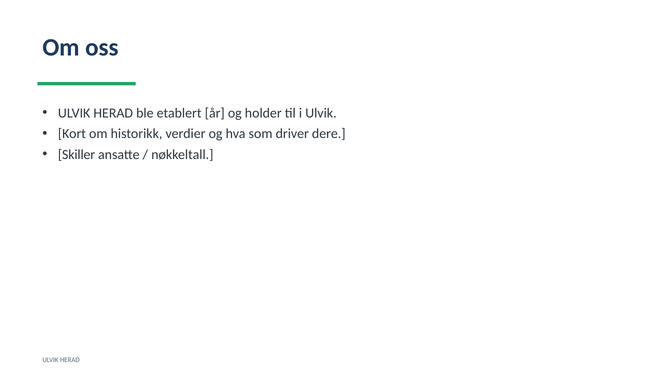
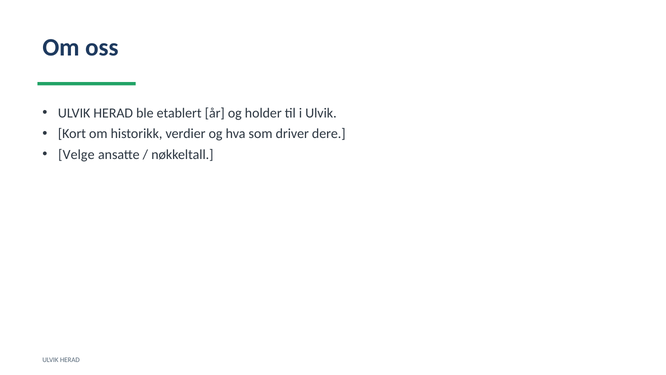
Skiller: Skiller -> Velge
